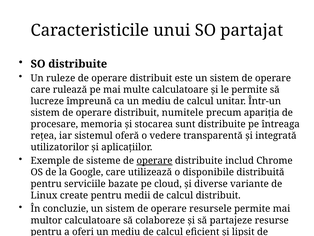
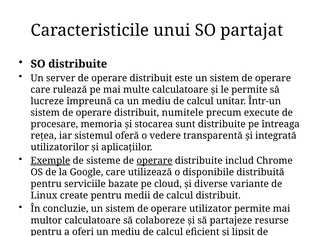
ruleze: ruleze -> server
apariția: apariția -> execute
Exemple underline: none -> present
resursele: resursele -> utilizator
